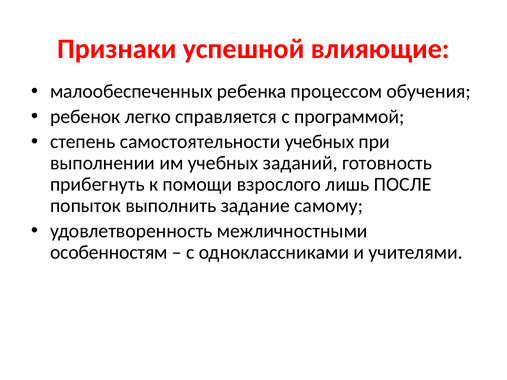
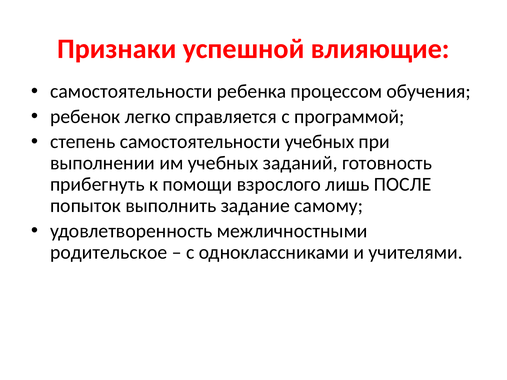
малообеспеченных at (131, 91): малообеспеченных -> самостоятельности
особенностям: особенностям -> родительское
